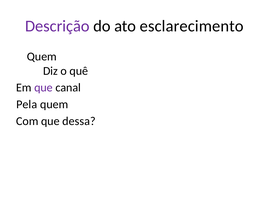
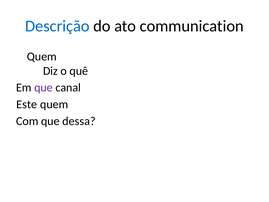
Descrição colour: purple -> blue
esclarecimento: esclarecimento -> communication
Pela: Pela -> Este
